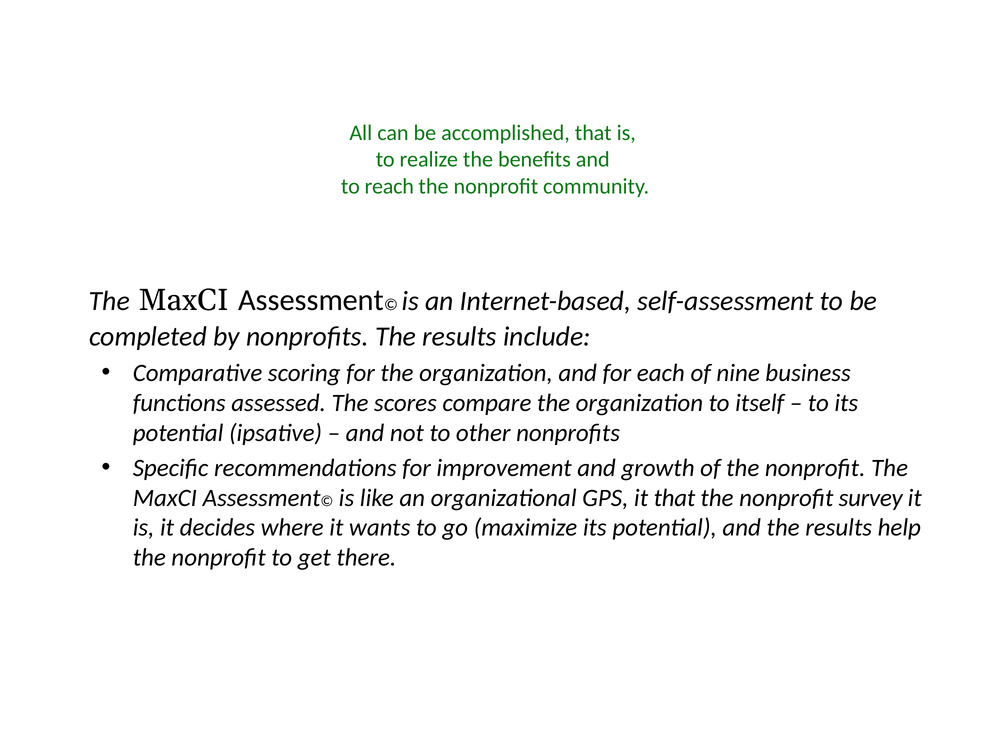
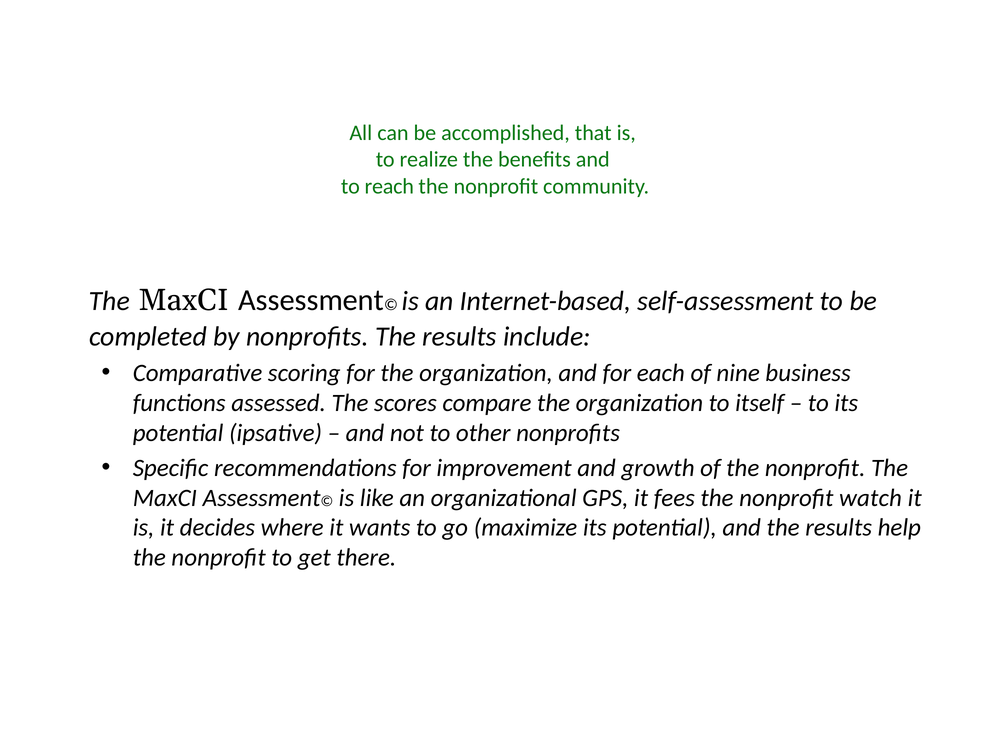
it that: that -> fees
survey: survey -> watch
